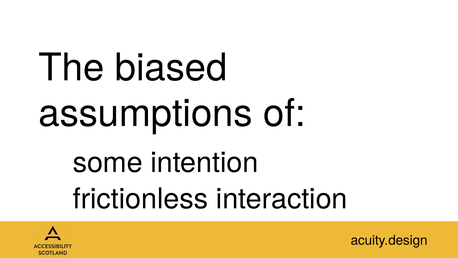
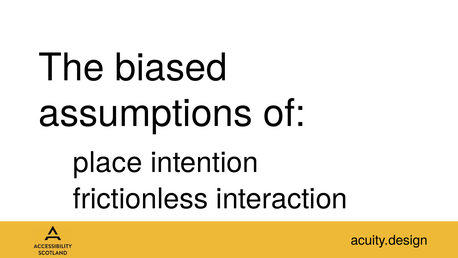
some: some -> place
